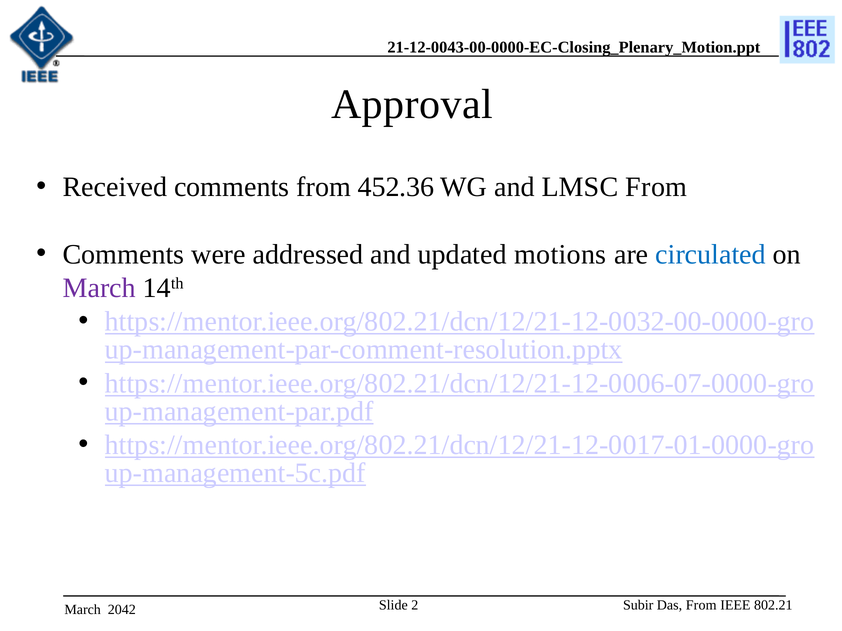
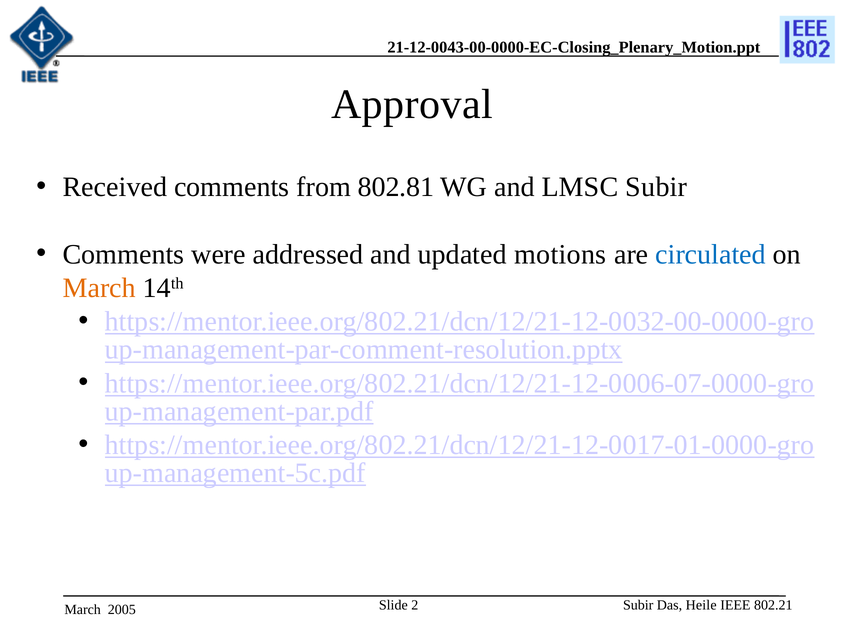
452.36: 452.36 -> 802.81
LMSC From: From -> Subir
March at (99, 288) colour: purple -> orange
2042: 2042 -> 2005
Das From: From -> Heile
